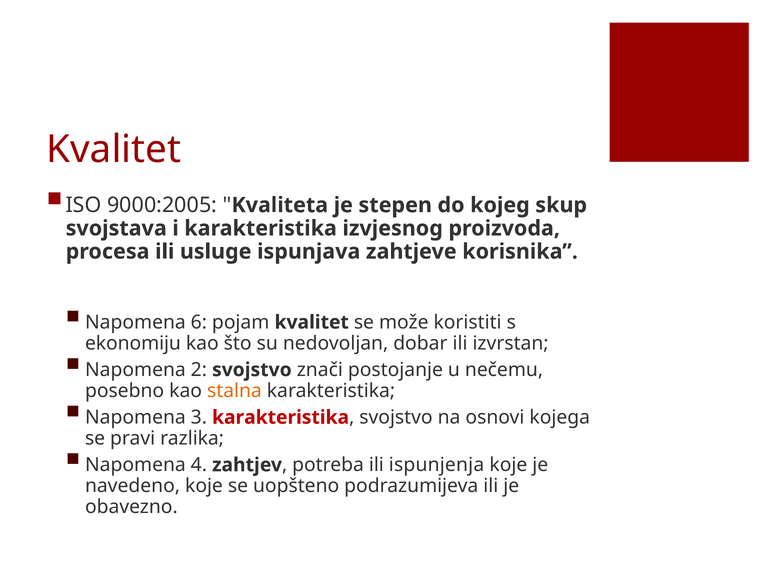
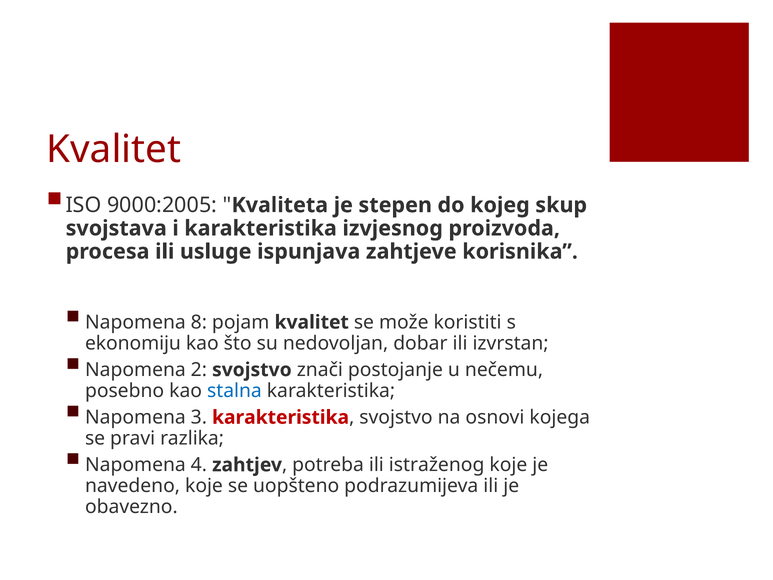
6: 6 -> 8
stalna colour: orange -> blue
ispunjenja: ispunjenja -> istraženog
